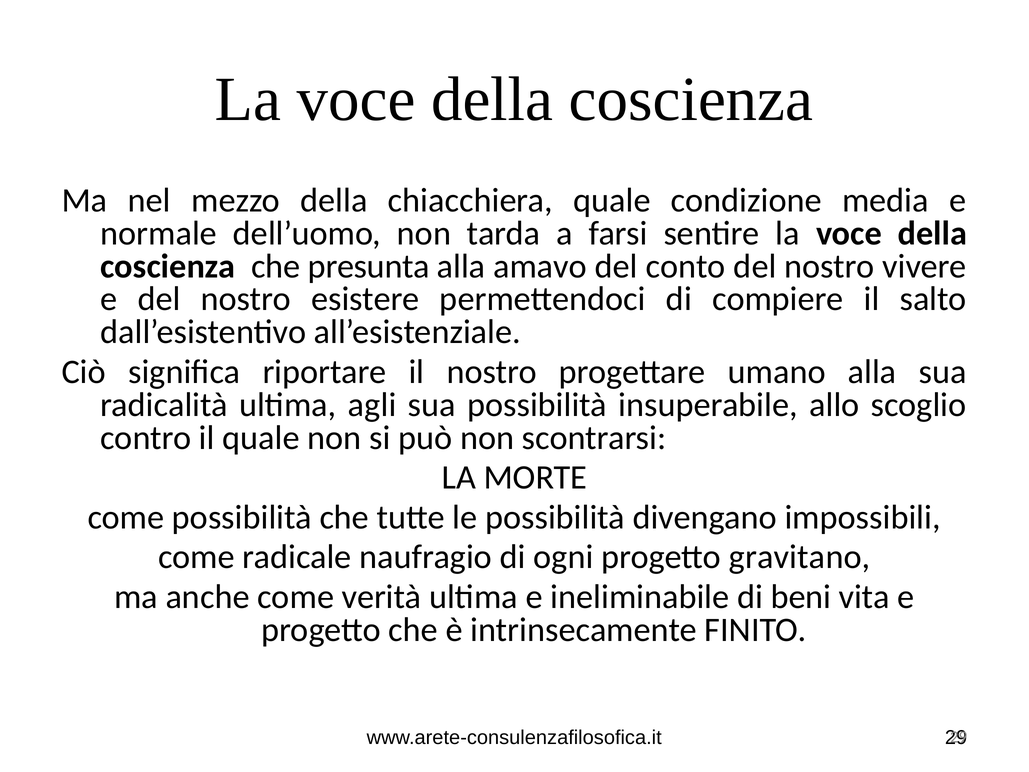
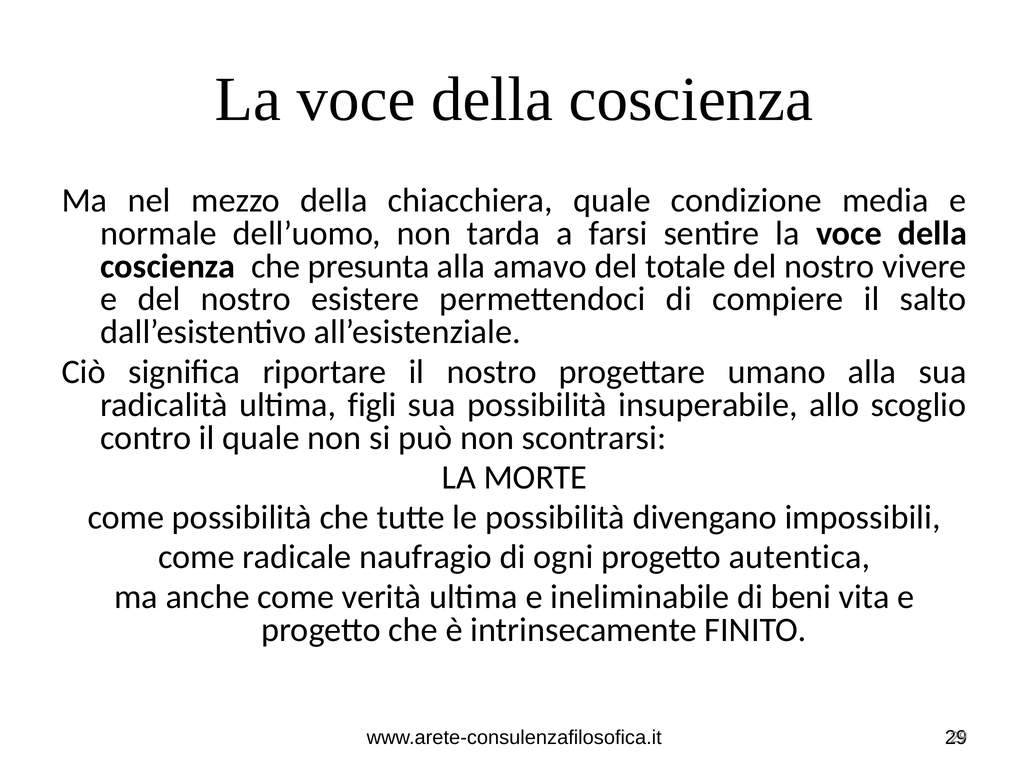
conto: conto -> totale
agli: agli -> figli
gravitano: gravitano -> autentica
